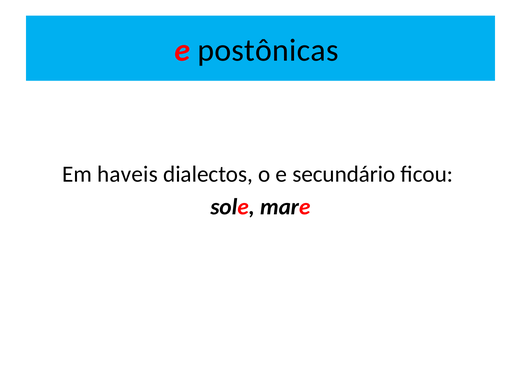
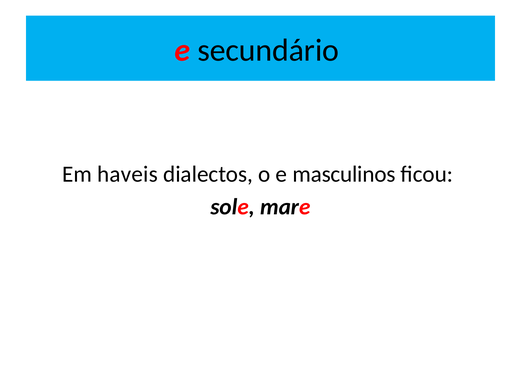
postônicas: postônicas -> secundário
secundário: secundário -> masculinos
